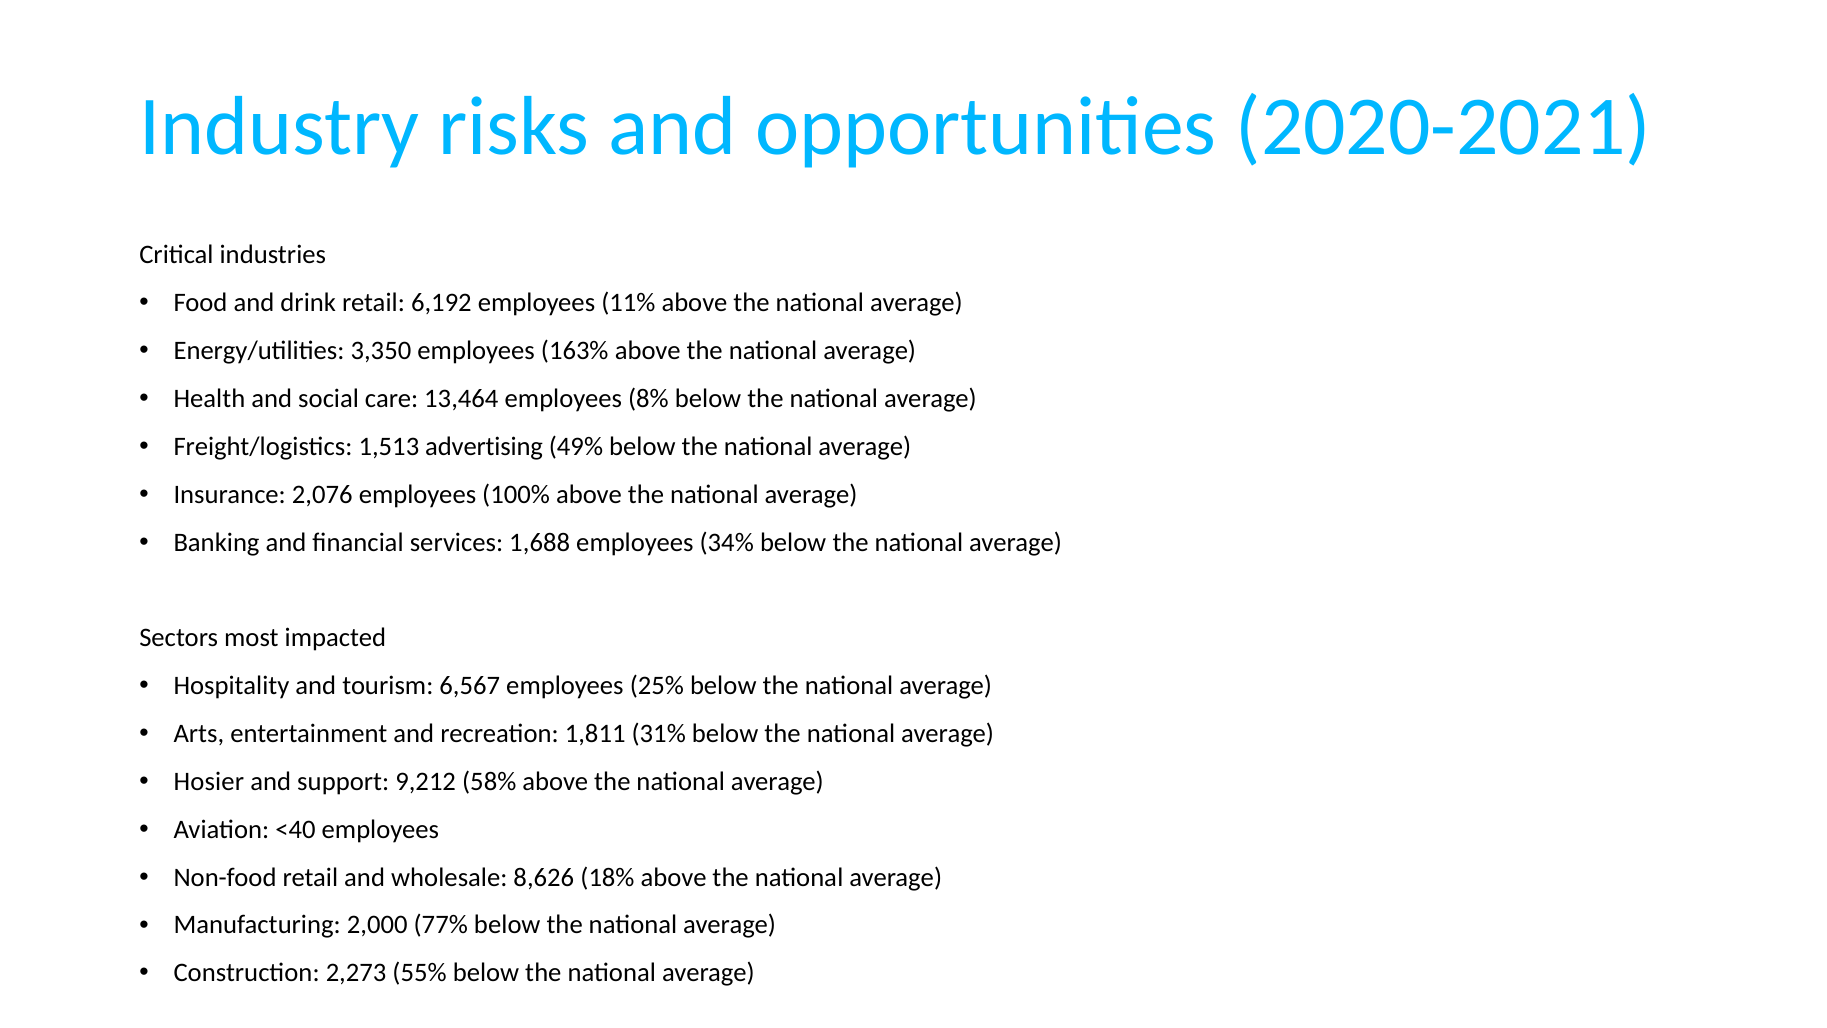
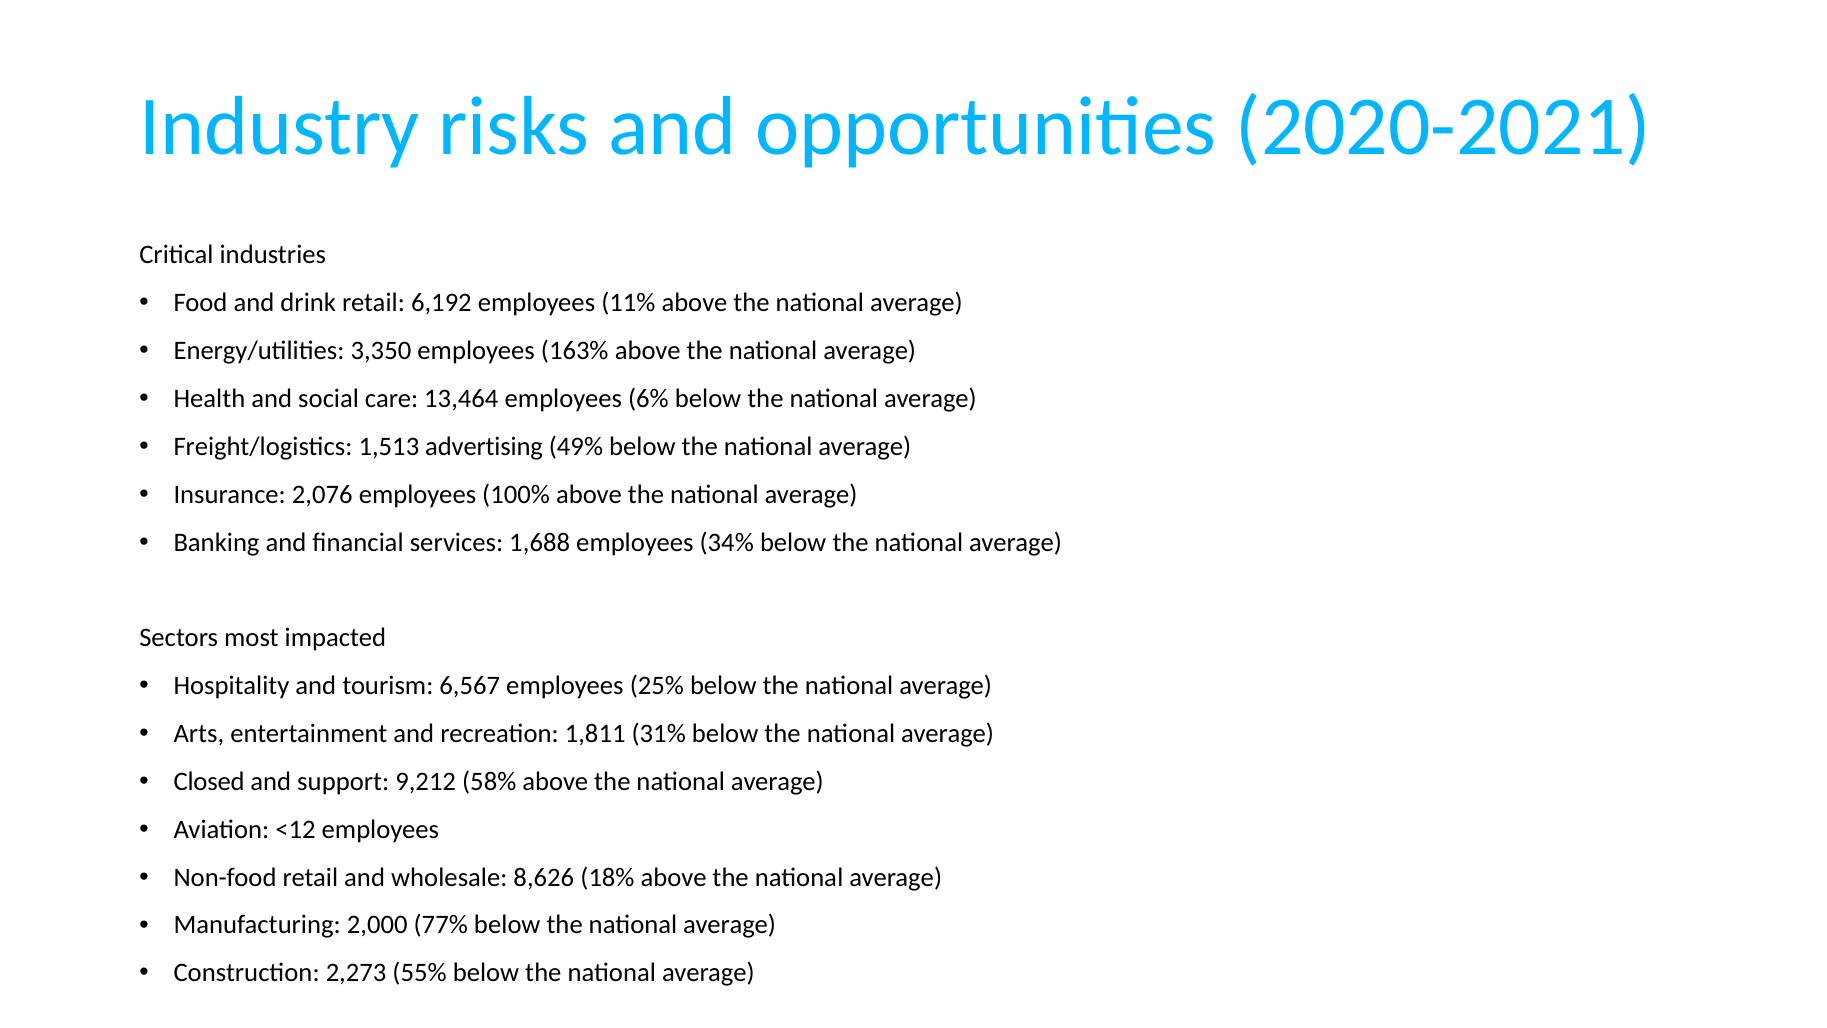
8%: 8% -> 6%
Hosier: Hosier -> Closed
<40: <40 -> <12
